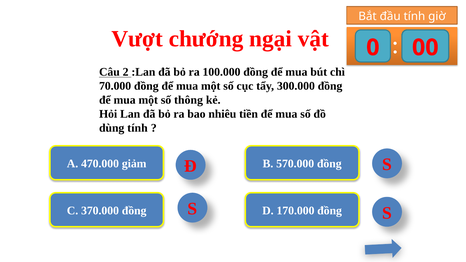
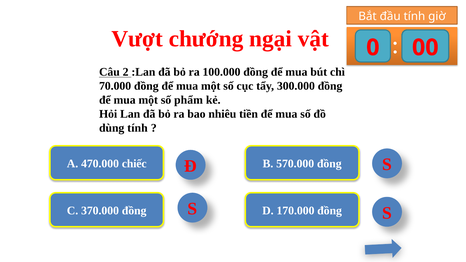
thông: thông -> phẩm
giảm: giảm -> chiếc
